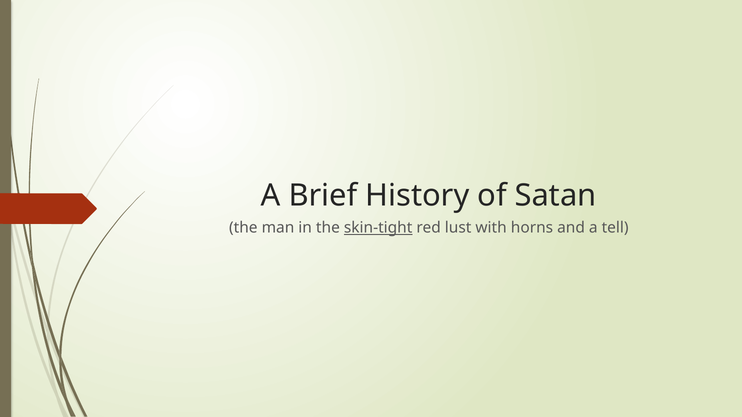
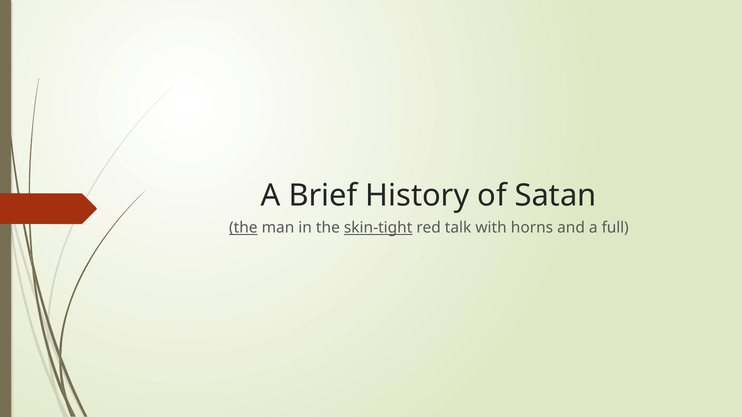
the at (243, 228) underline: none -> present
lust: lust -> talk
tell: tell -> full
